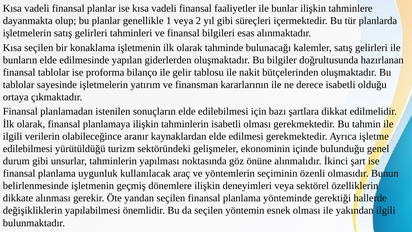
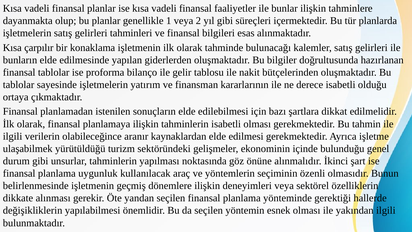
Kısa seçilen: seçilen -> çarpılır
edilebilmesi at (28, 149): edilebilmesi -> ulaşabilmek
